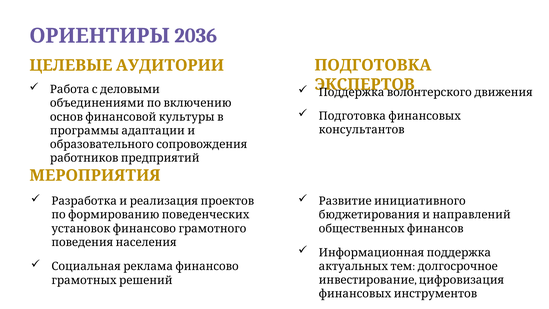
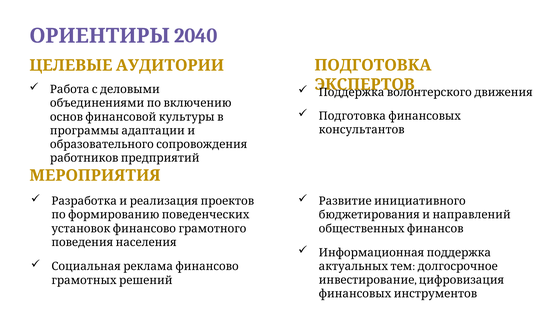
2036: 2036 -> 2040
